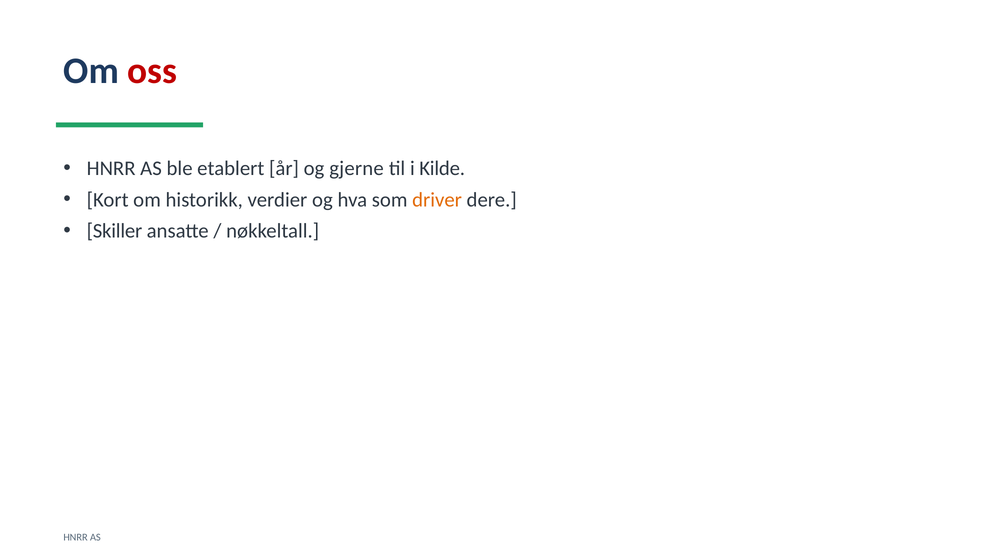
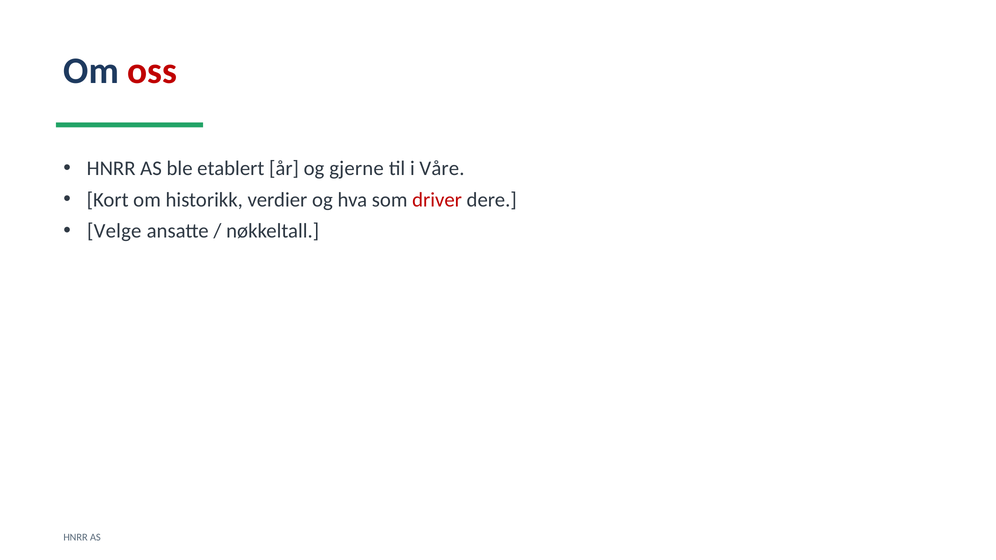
Kilde: Kilde -> Våre
driver colour: orange -> red
Skiller: Skiller -> Velge
